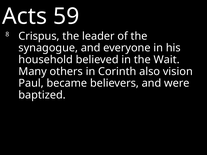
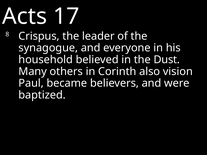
59: 59 -> 17
Wait: Wait -> Dust
